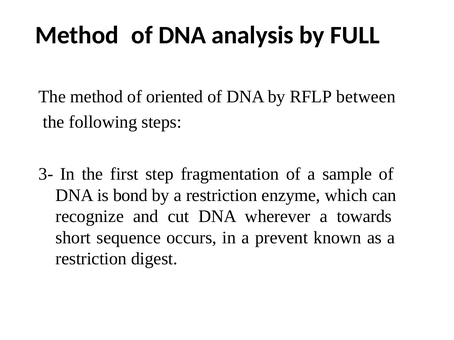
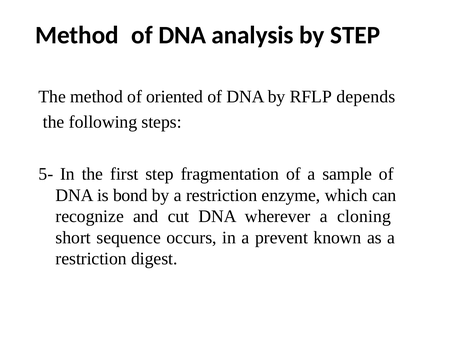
by FULL: FULL -> STEP
between: between -> depends
3-: 3- -> 5-
towards: towards -> cloning
